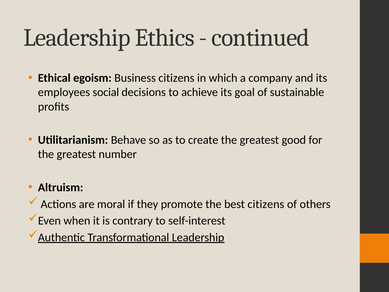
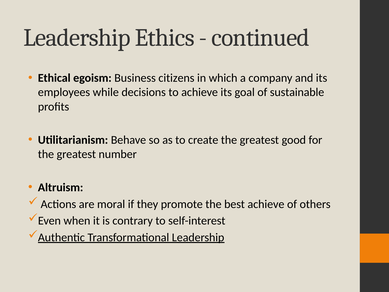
social: social -> while
best citizens: citizens -> achieve
